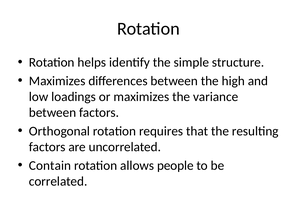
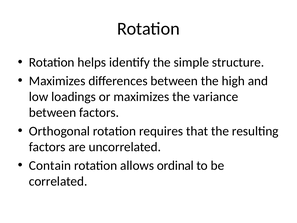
people: people -> ordinal
